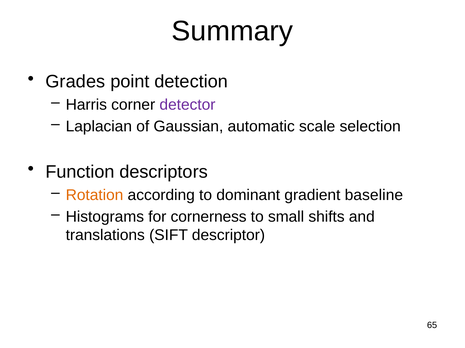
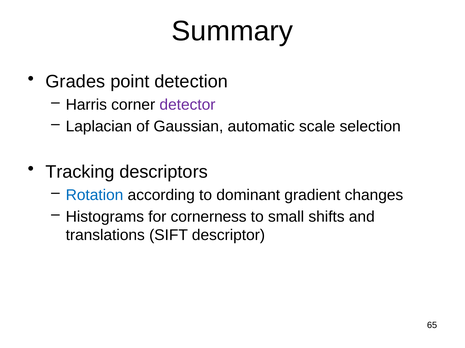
Function: Function -> Tracking
Rotation colour: orange -> blue
baseline: baseline -> changes
